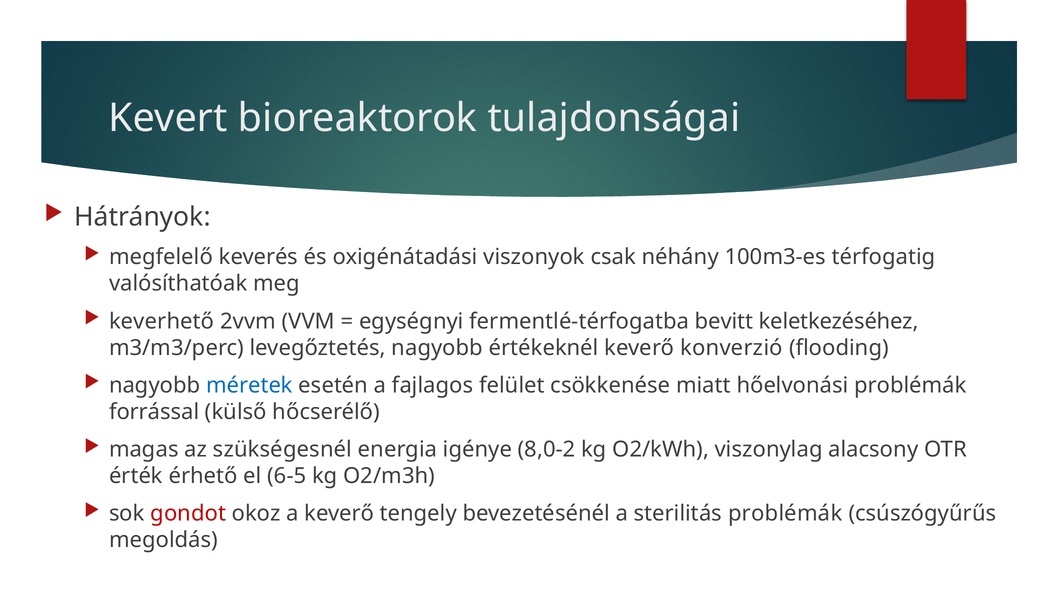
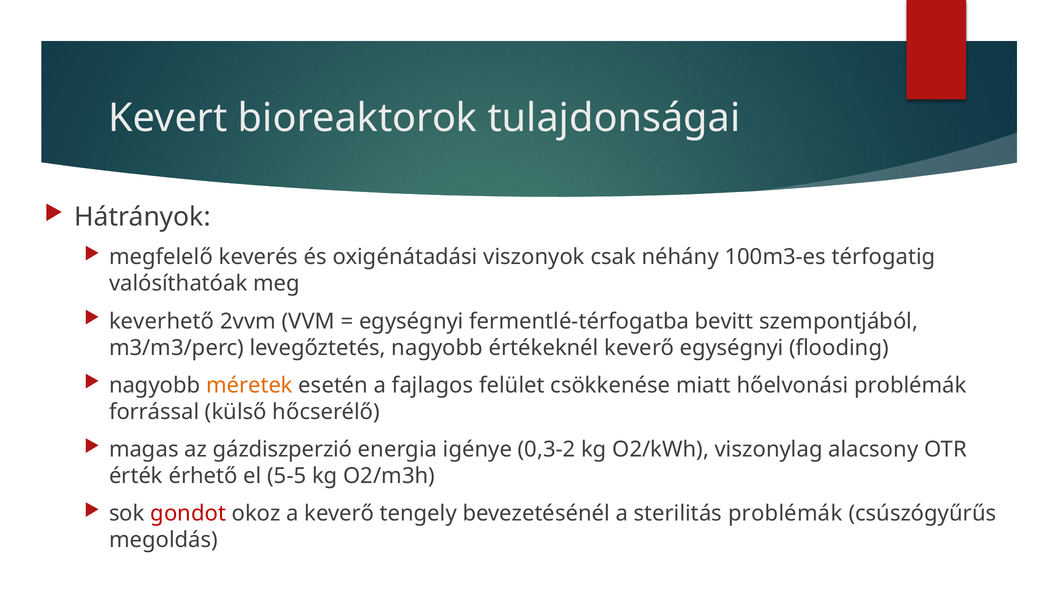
keletkezéséhez: keletkezéséhez -> szempontjából
keverő konverzió: konverzió -> egységnyi
méretek colour: blue -> orange
szükségesnél: szükségesnél -> gázdiszperzió
8,0-2: 8,0-2 -> 0,3-2
6-5: 6-5 -> 5-5
